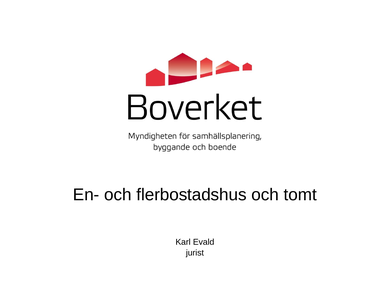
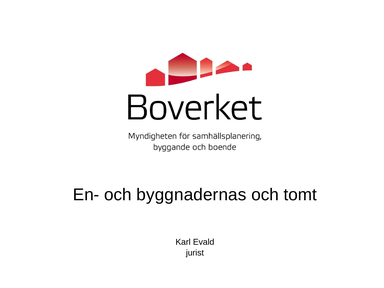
flerbostadshus: flerbostadshus -> byggnadernas
